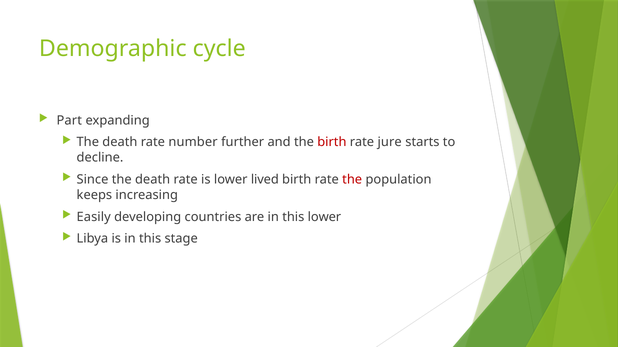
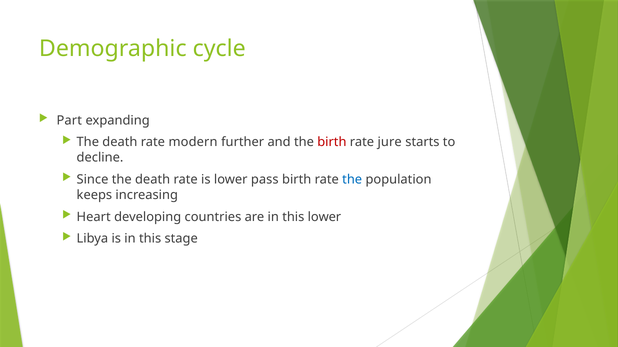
number: number -> modern
lived: lived -> pass
the at (352, 180) colour: red -> blue
Easily: Easily -> Heart
